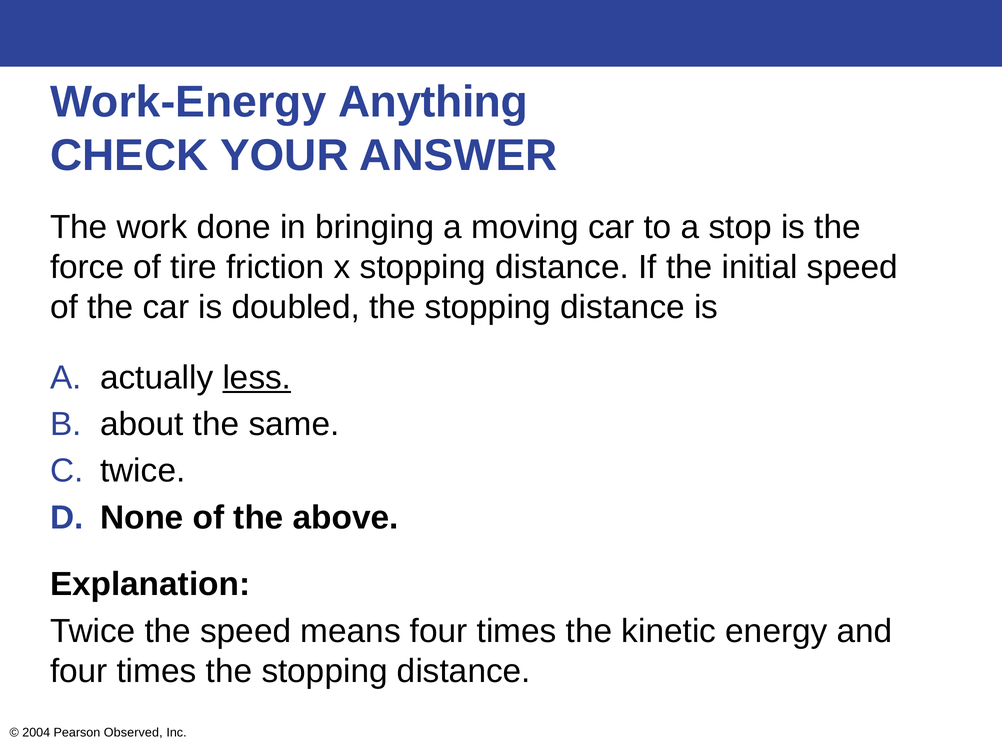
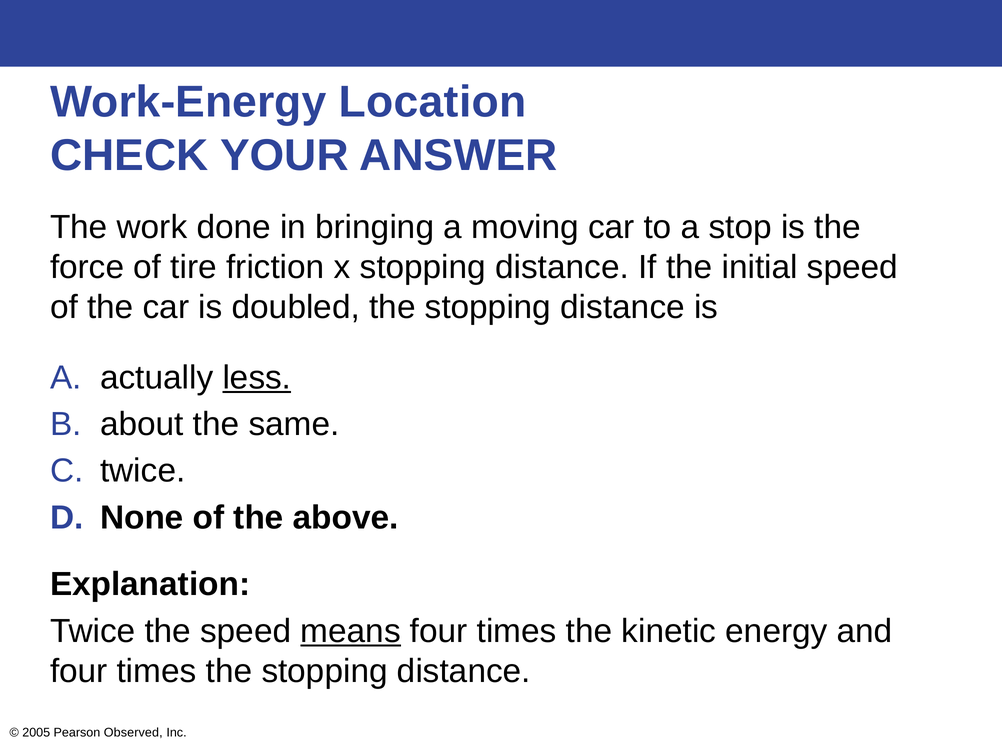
Anything: Anything -> Location
means underline: none -> present
2004: 2004 -> 2005
